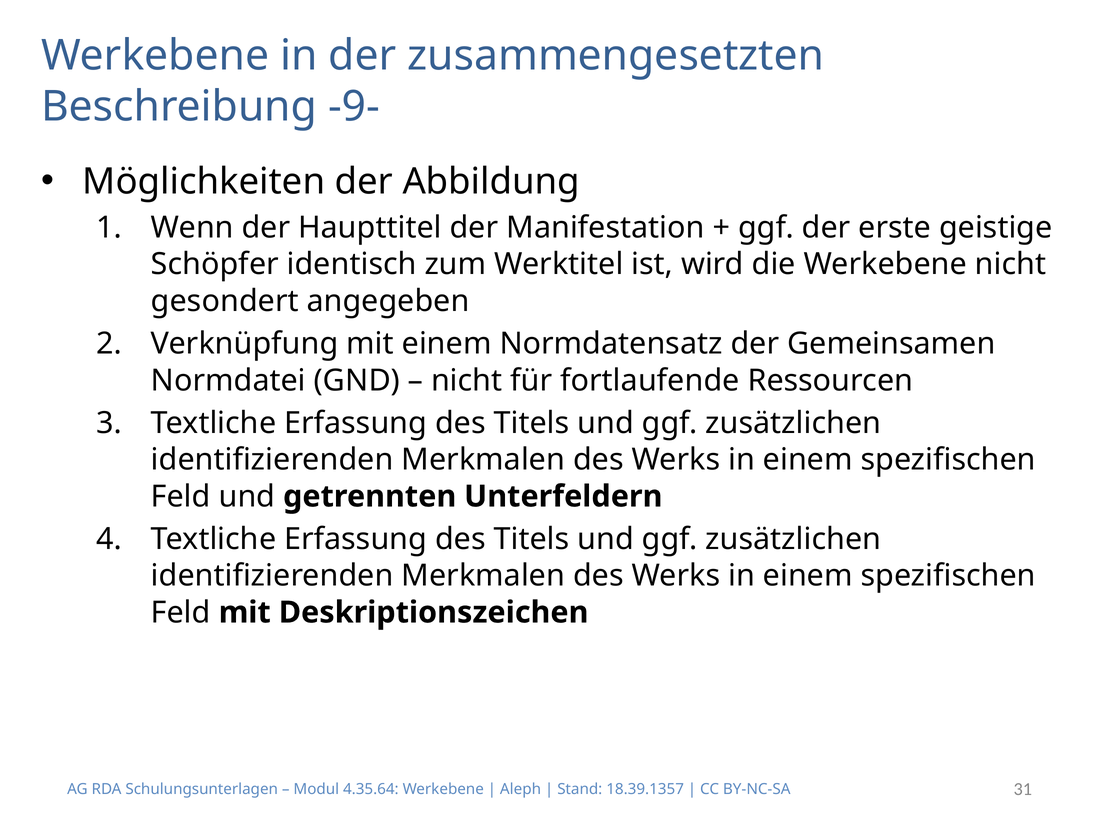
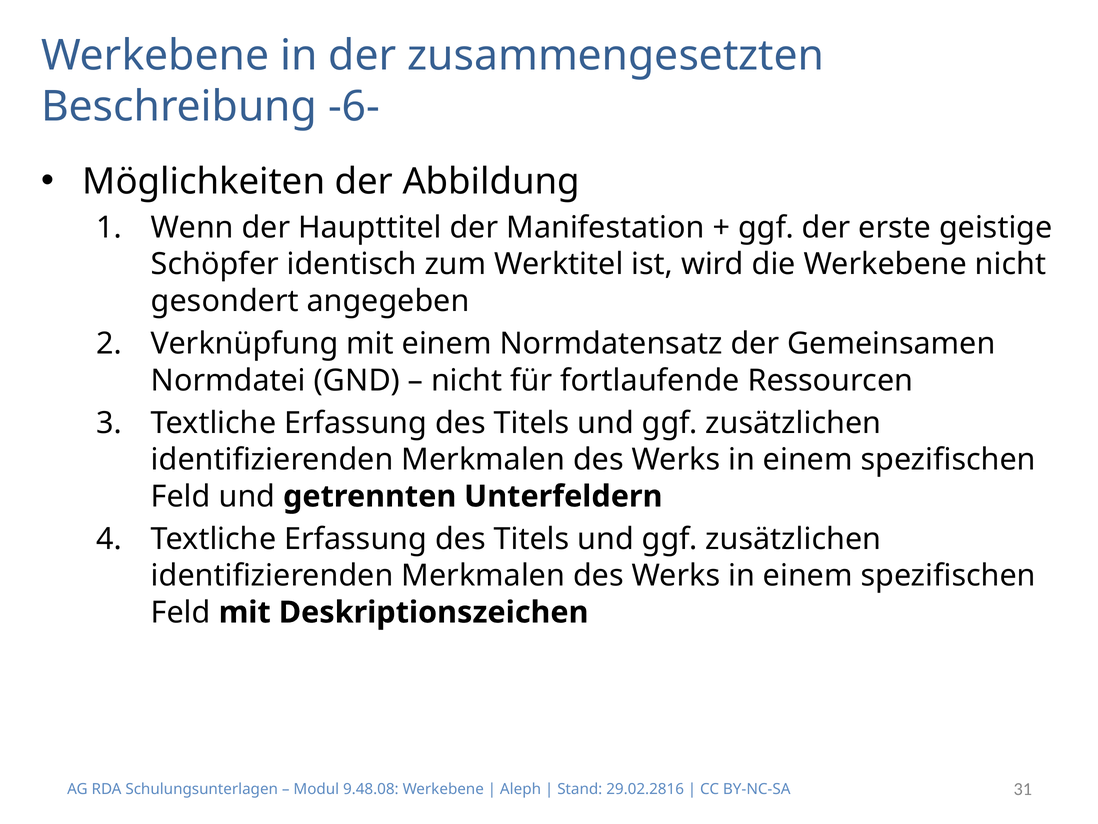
-9-: -9- -> -6-
4.35.64: 4.35.64 -> 9.48.08
18.39.1357: 18.39.1357 -> 29.02.2816
